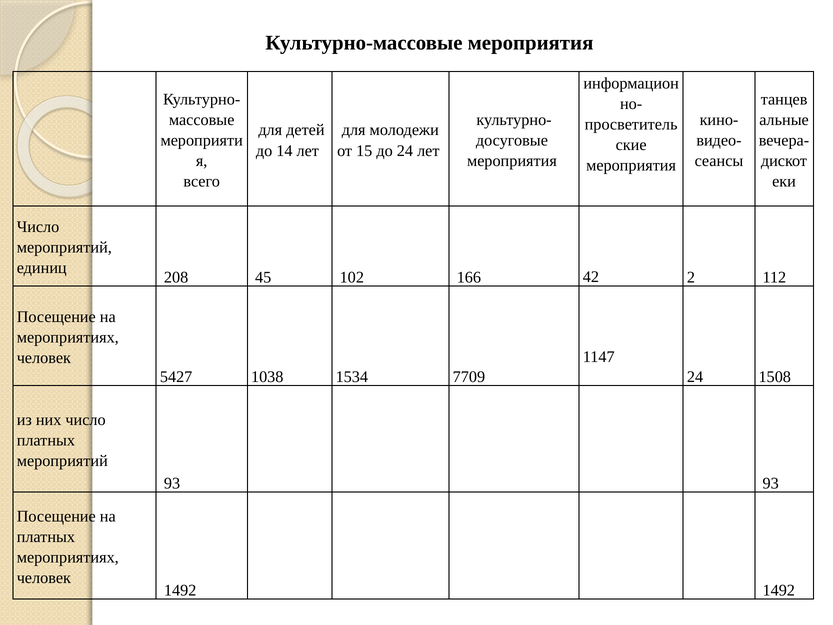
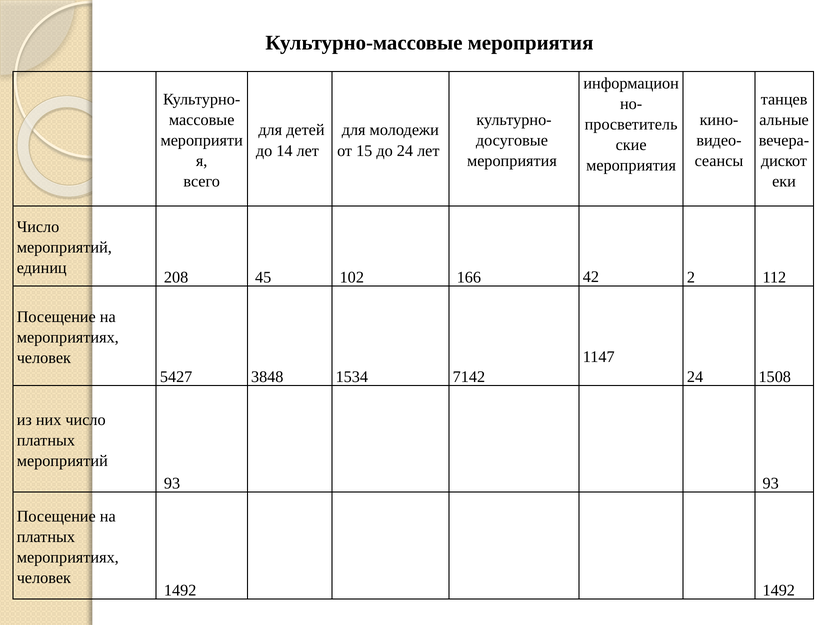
1038: 1038 -> 3848
7709: 7709 -> 7142
